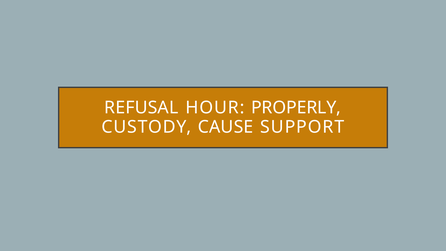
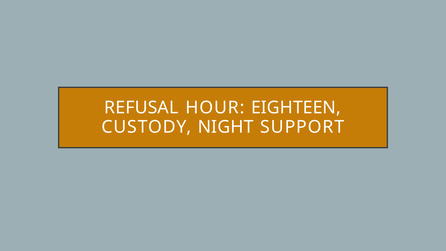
PROPERLY: PROPERLY -> EIGHTEEN
CAUSE: CAUSE -> NIGHT
